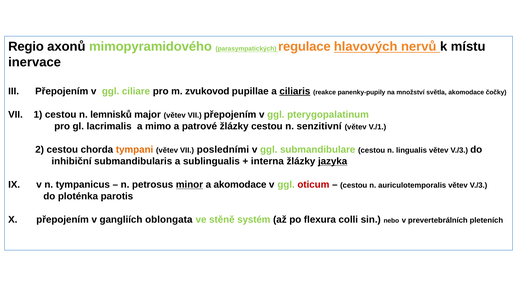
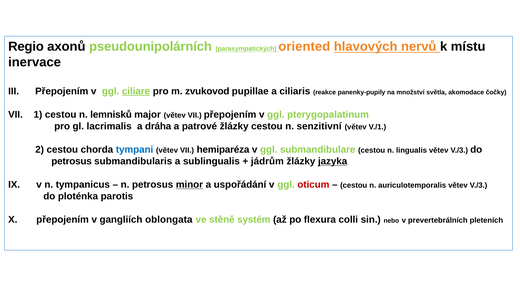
mimopyramidového: mimopyramidového -> pseudounipolárních
regulace: regulace -> oriented
ciliare underline: none -> present
ciliaris underline: present -> none
mimo: mimo -> dráha
tympani colour: orange -> blue
posledními: posledními -> hemiparéza
inhibiční at (72, 162): inhibiční -> petrosus
interna: interna -> jádrům
a akomodace: akomodace -> uspořádání
